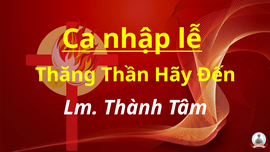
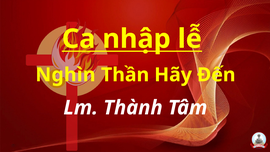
Thăng: Thăng -> Nghìn
